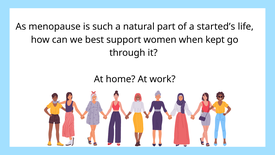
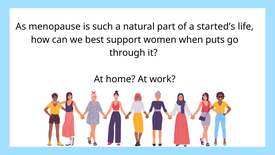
kept: kept -> puts
